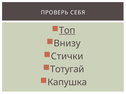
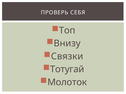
Топ underline: present -> none
Стички: Стички -> Связки
Капушка: Капушка -> Молоток
